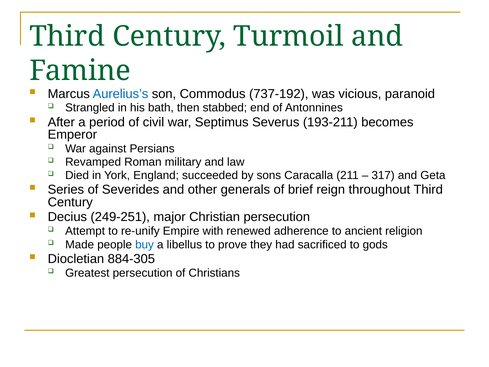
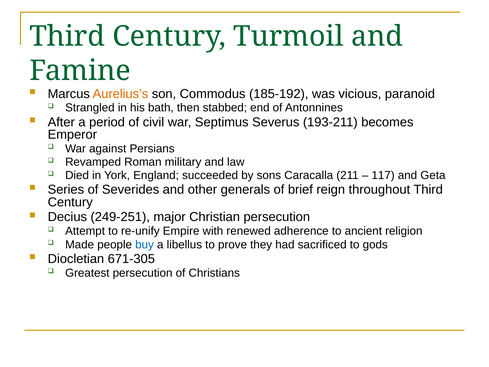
Aurelius’s colour: blue -> orange
737-192: 737-192 -> 185-192
317: 317 -> 117
884-305: 884-305 -> 671-305
